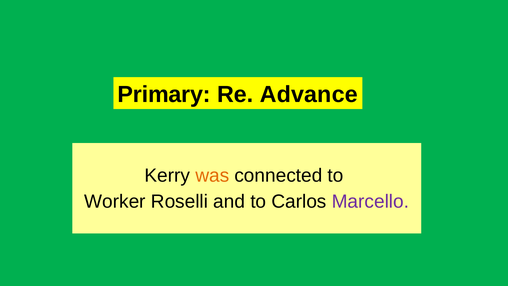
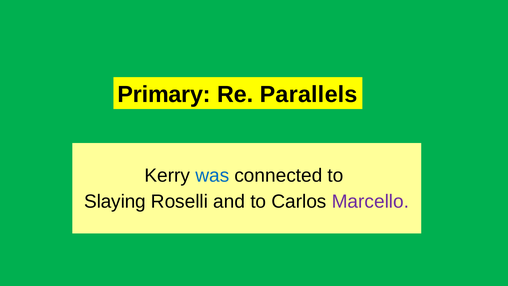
Advance: Advance -> Parallels
was colour: orange -> blue
Worker: Worker -> Slaying
